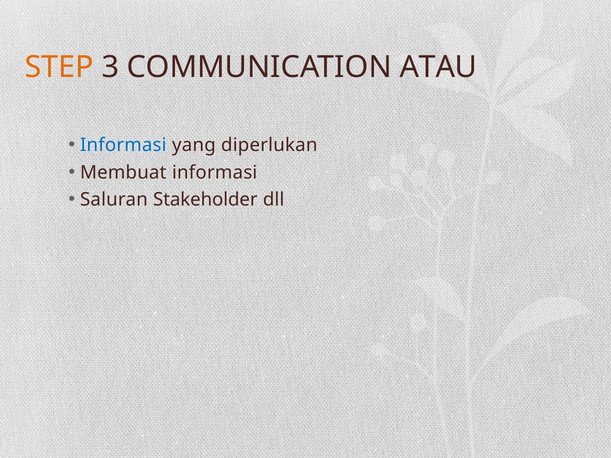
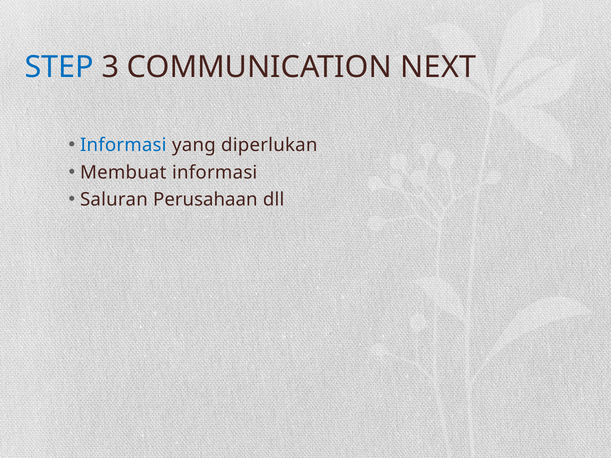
STEP colour: orange -> blue
ATAU: ATAU -> NEXT
Stakeholder: Stakeholder -> Perusahaan
